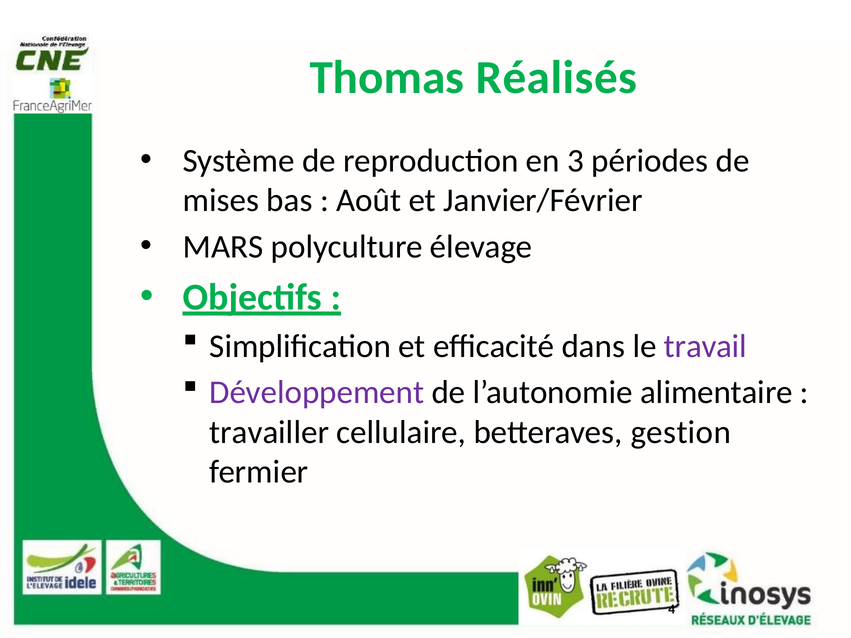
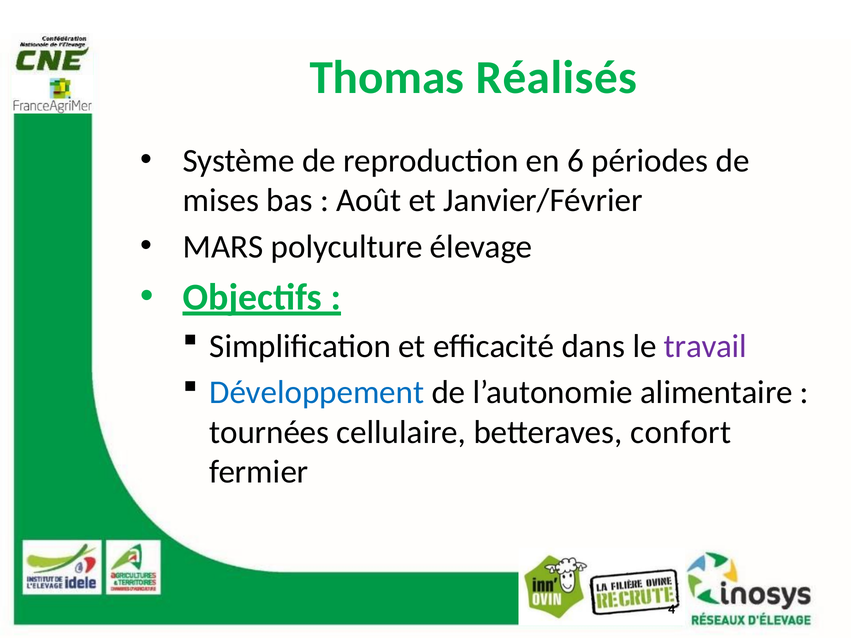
3: 3 -> 6
Développement colour: purple -> blue
travailler: travailler -> tournées
gestion: gestion -> confort
